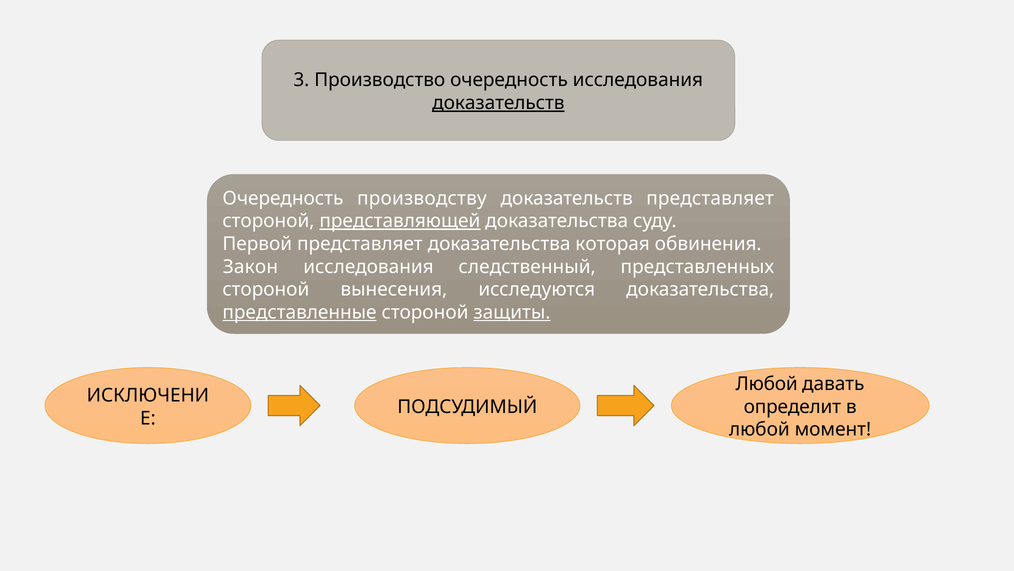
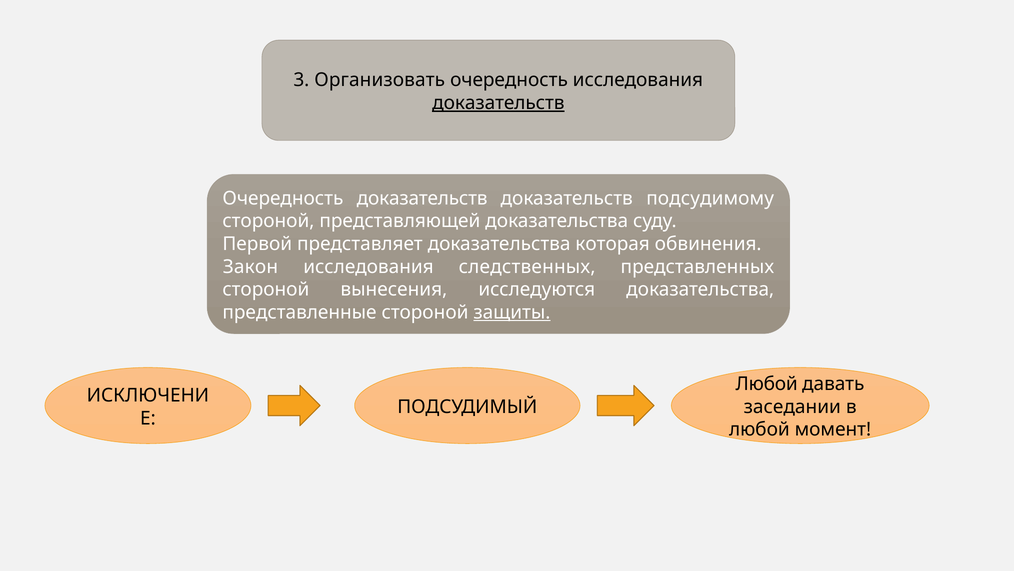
Производство: Производство -> Организовать
Очередность производству: производству -> доказательств
доказательств представляет: представляет -> подсудимому
представляющей underline: present -> none
следственный: следственный -> следственных
представленные underline: present -> none
определит: определит -> заседании
